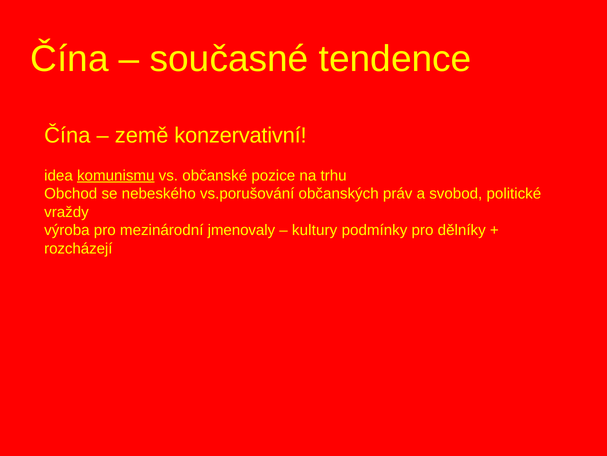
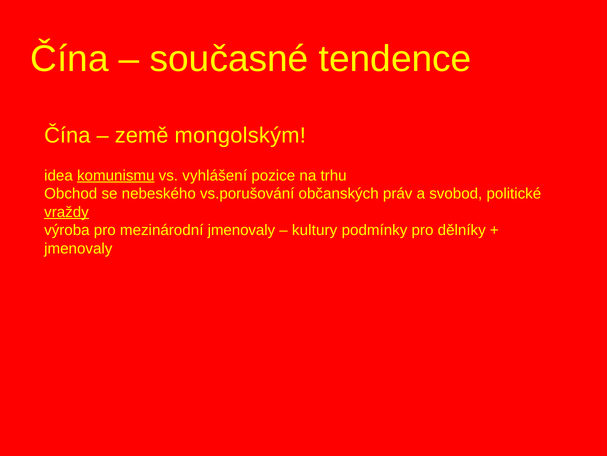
konzervativní: konzervativní -> mongolským
občanské: občanské -> vyhlášení
vraždy underline: none -> present
rozcházejí at (78, 248): rozcházejí -> jmenovaly
